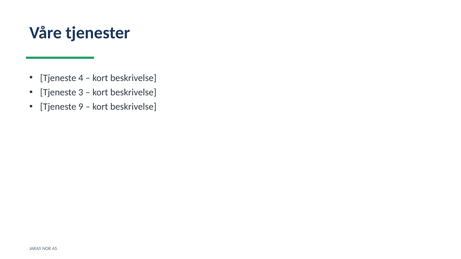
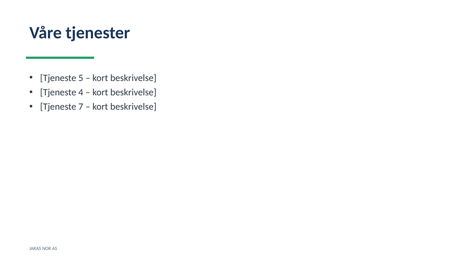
4: 4 -> 5
3: 3 -> 4
9: 9 -> 7
